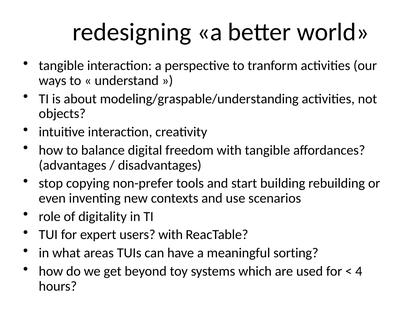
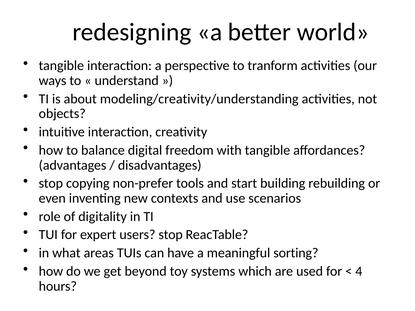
modeling/graspable/understanding: modeling/graspable/understanding -> modeling/creativity/understanding
users with: with -> stop
